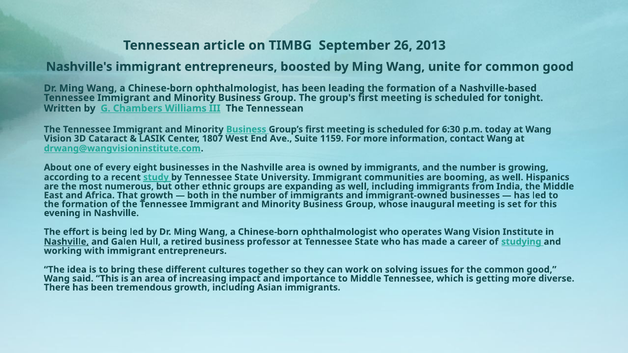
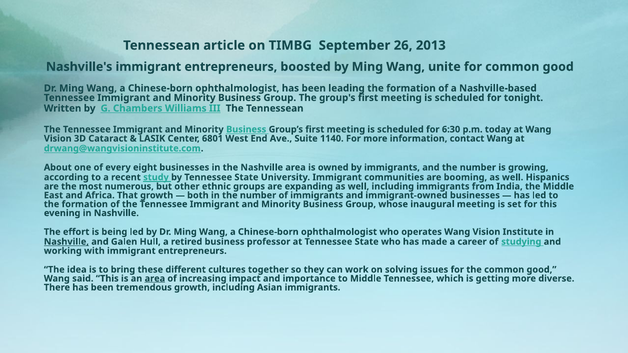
1807: 1807 -> 6801
1159: 1159 -> 1140
area at (155, 279) underline: none -> present
